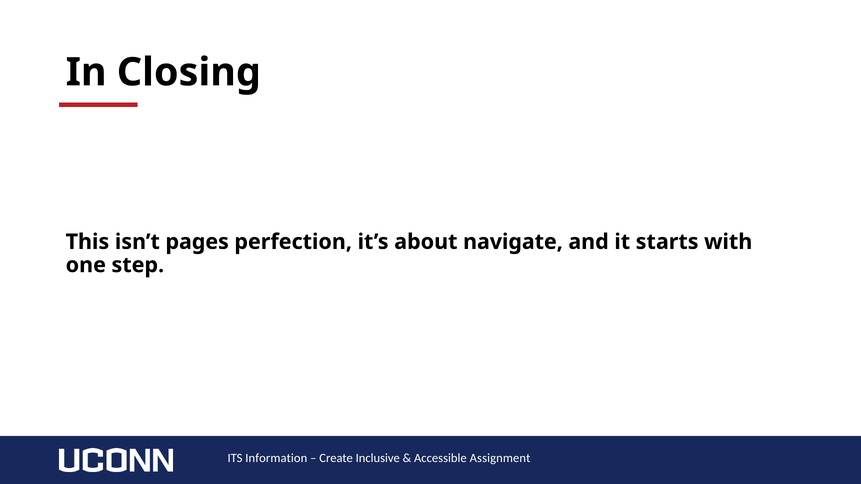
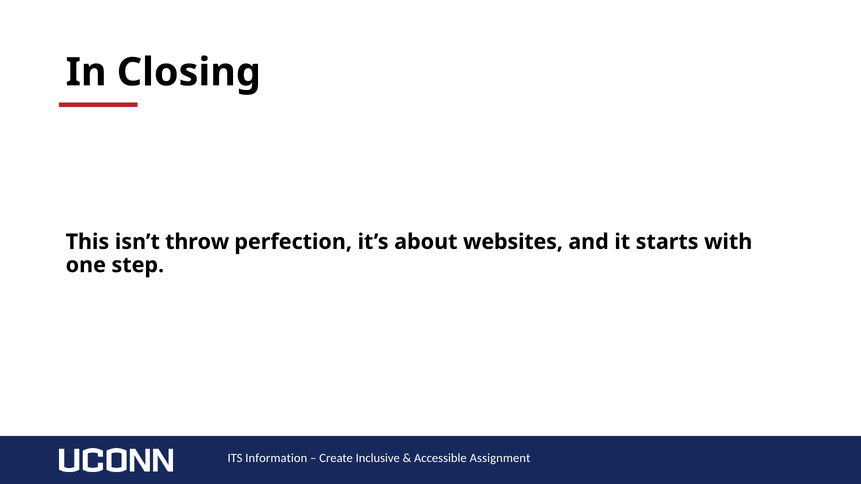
pages: pages -> throw
navigate: navigate -> websites
